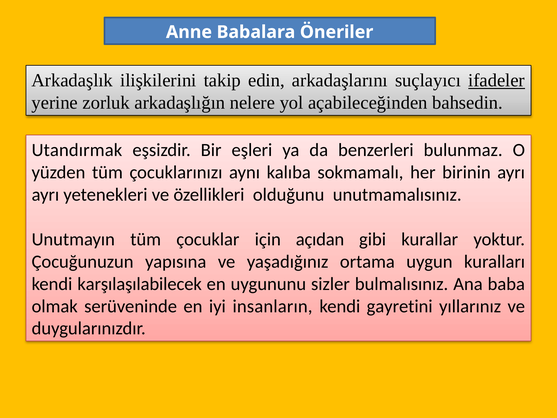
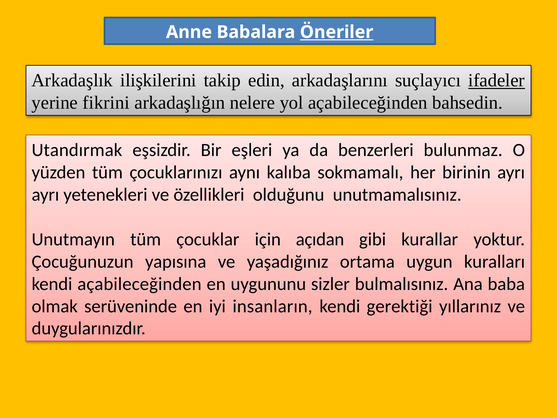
Öneriler underline: none -> present
zorluk: zorluk -> fikrini
kendi karşılaşılabilecek: karşılaşılabilecek -> açabileceğinden
gayretini: gayretini -> gerektiği
